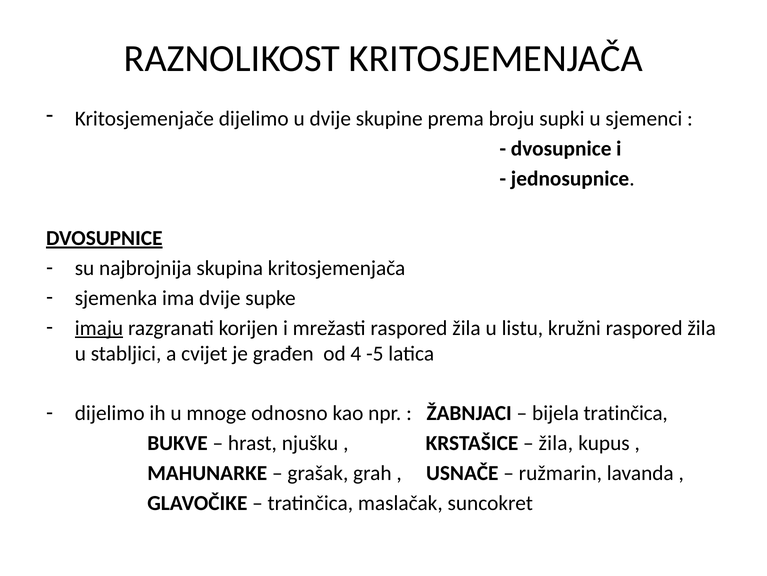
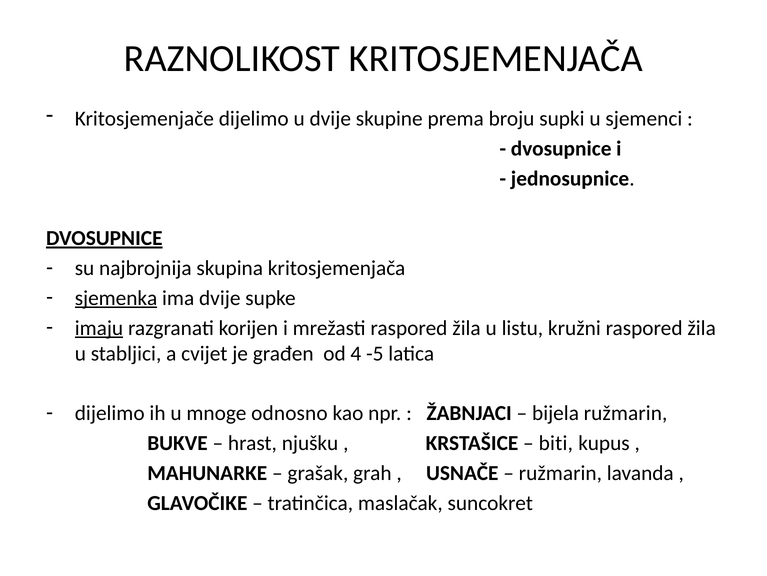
sjemenka underline: none -> present
bijela tratinčica: tratinčica -> ružmarin
žila at (556, 443): žila -> biti
